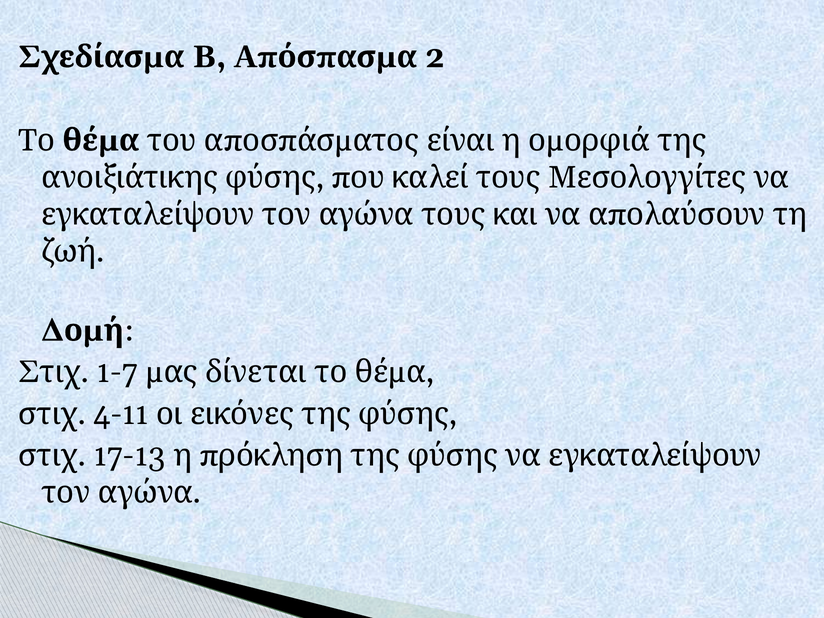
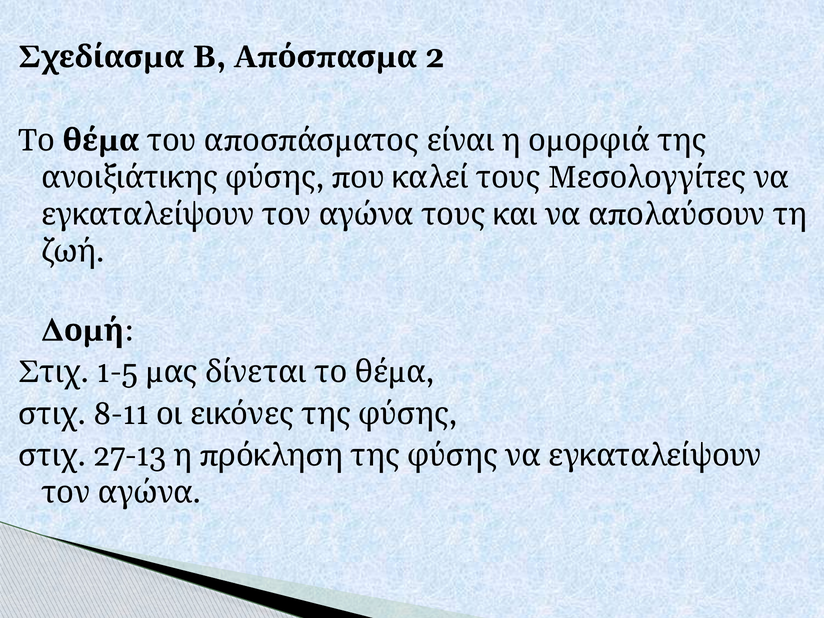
1-7: 1-7 -> 1-5
4-11: 4-11 -> 8-11
17-13: 17-13 -> 27-13
